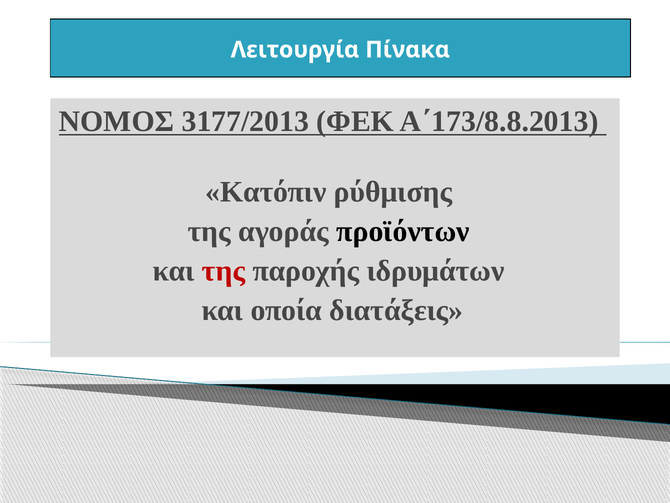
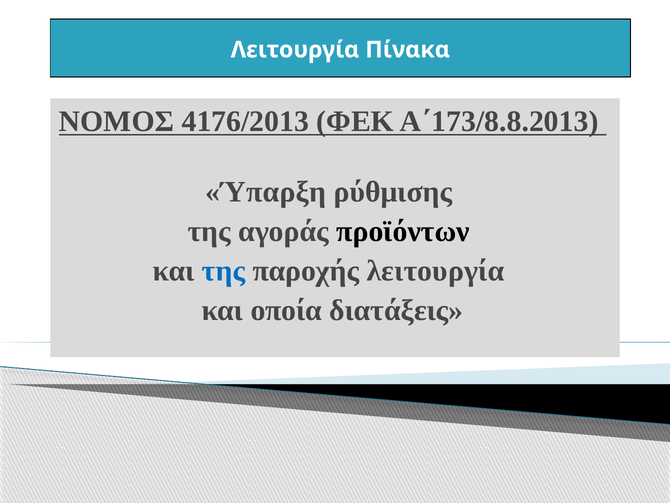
3177/2013: 3177/2013 -> 4176/2013
Κατόπιν: Κατόπιν -> Ύπαρξη
της at (223, 270) colour: red -> blue
παροχής ιδρυμάτων: ιδρυμάτων -> λειτουργία
